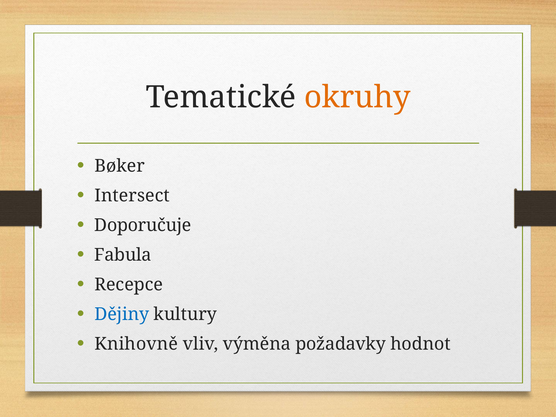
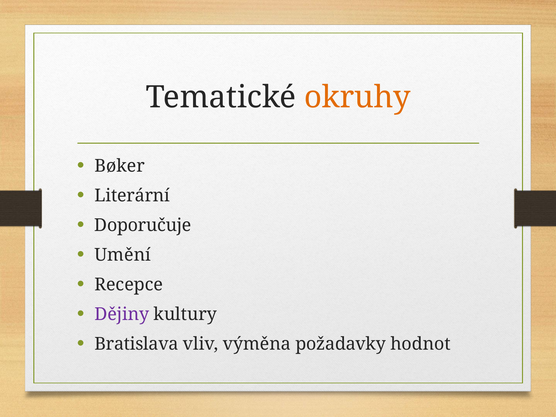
Intersect: Intersect -> Literární
Fabula: Fabula -> Umění
Dějiny colour: blue -> purple
Knihovně: Knihovně -> Bratislava
